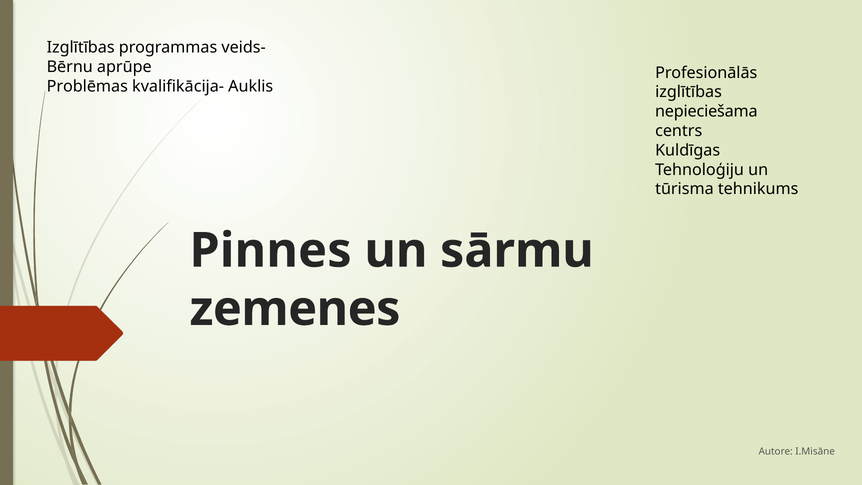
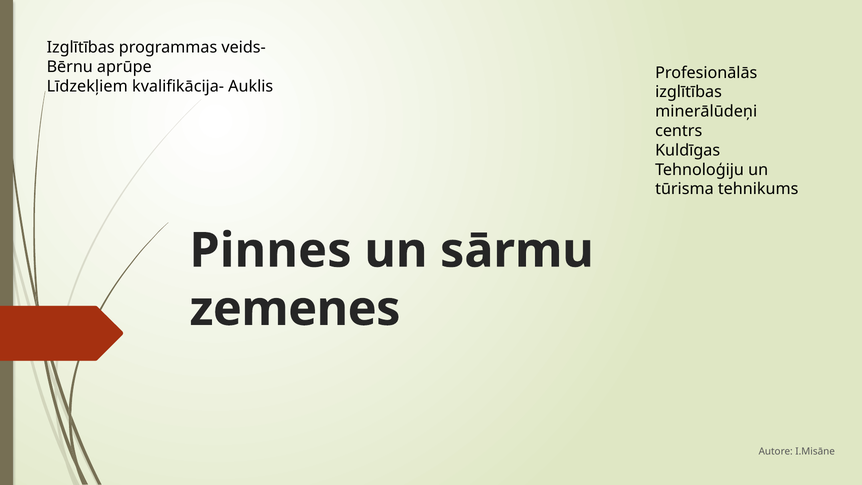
Problēmas: Problēmas -> Līdzekļiem
nepieciešama: nepieciešama -> minerālūdeņi
